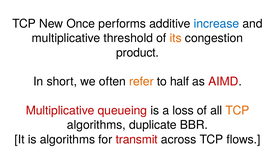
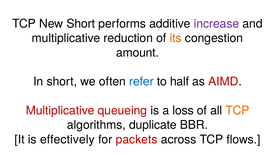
New Once: Once -> Short
increase colour: blue -> purple
threshold: threshold -> reduction
product: product -> amount
refer colour: orange -> blue
is algorithms: algorithms -> effectively
transmit: transmit -> packets
